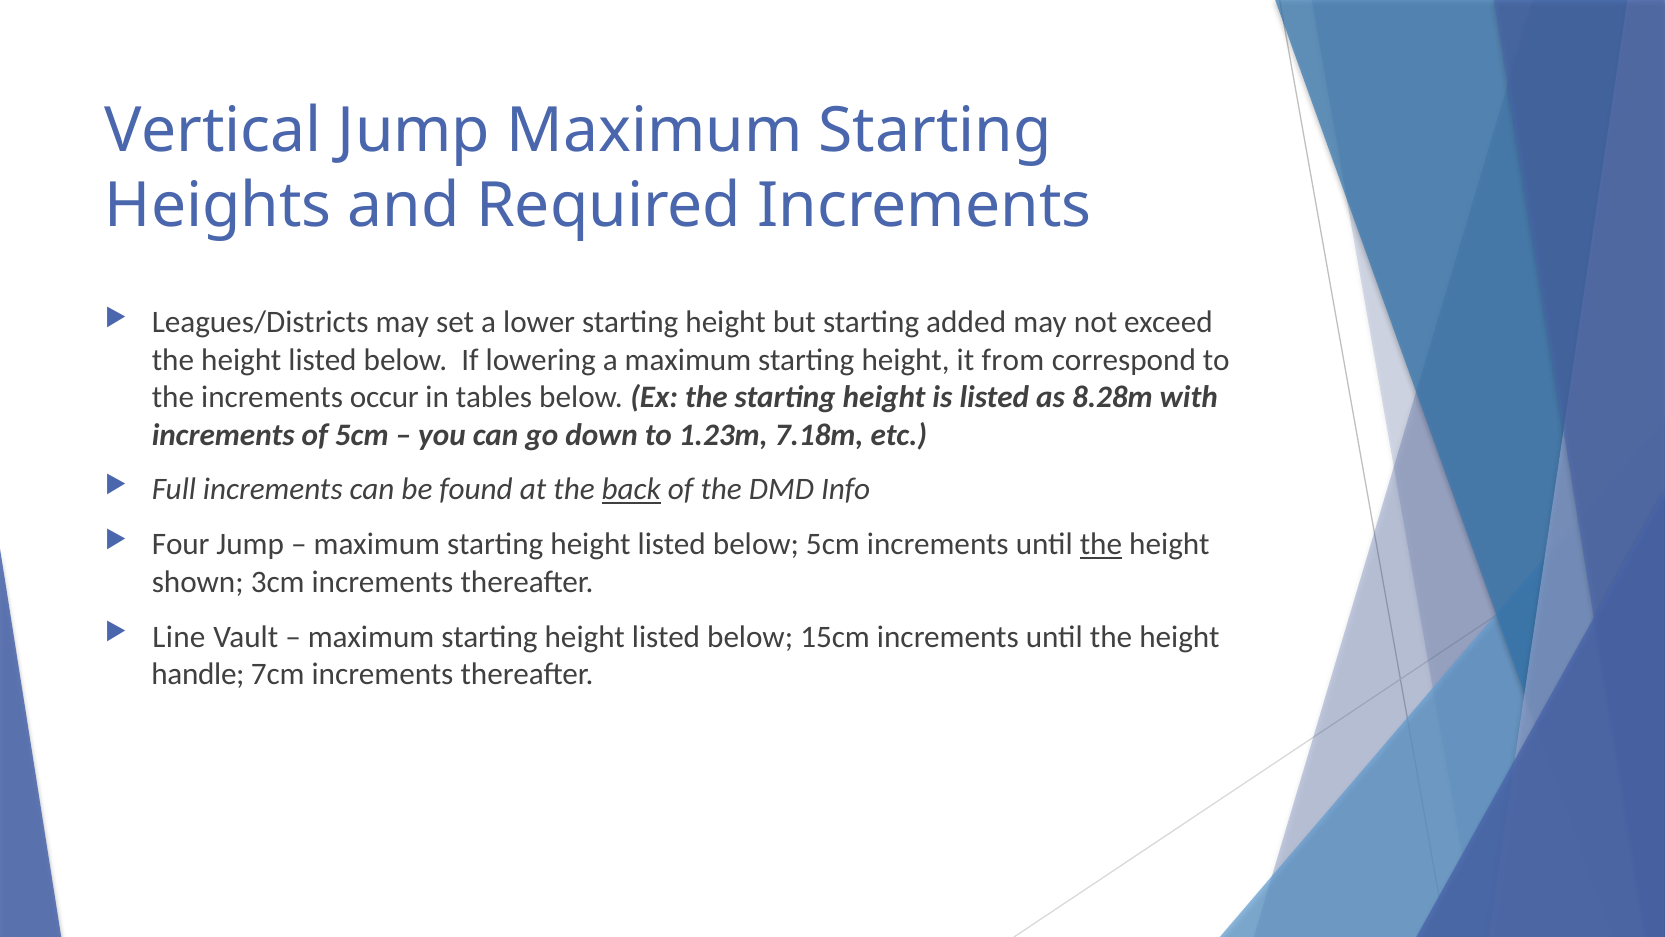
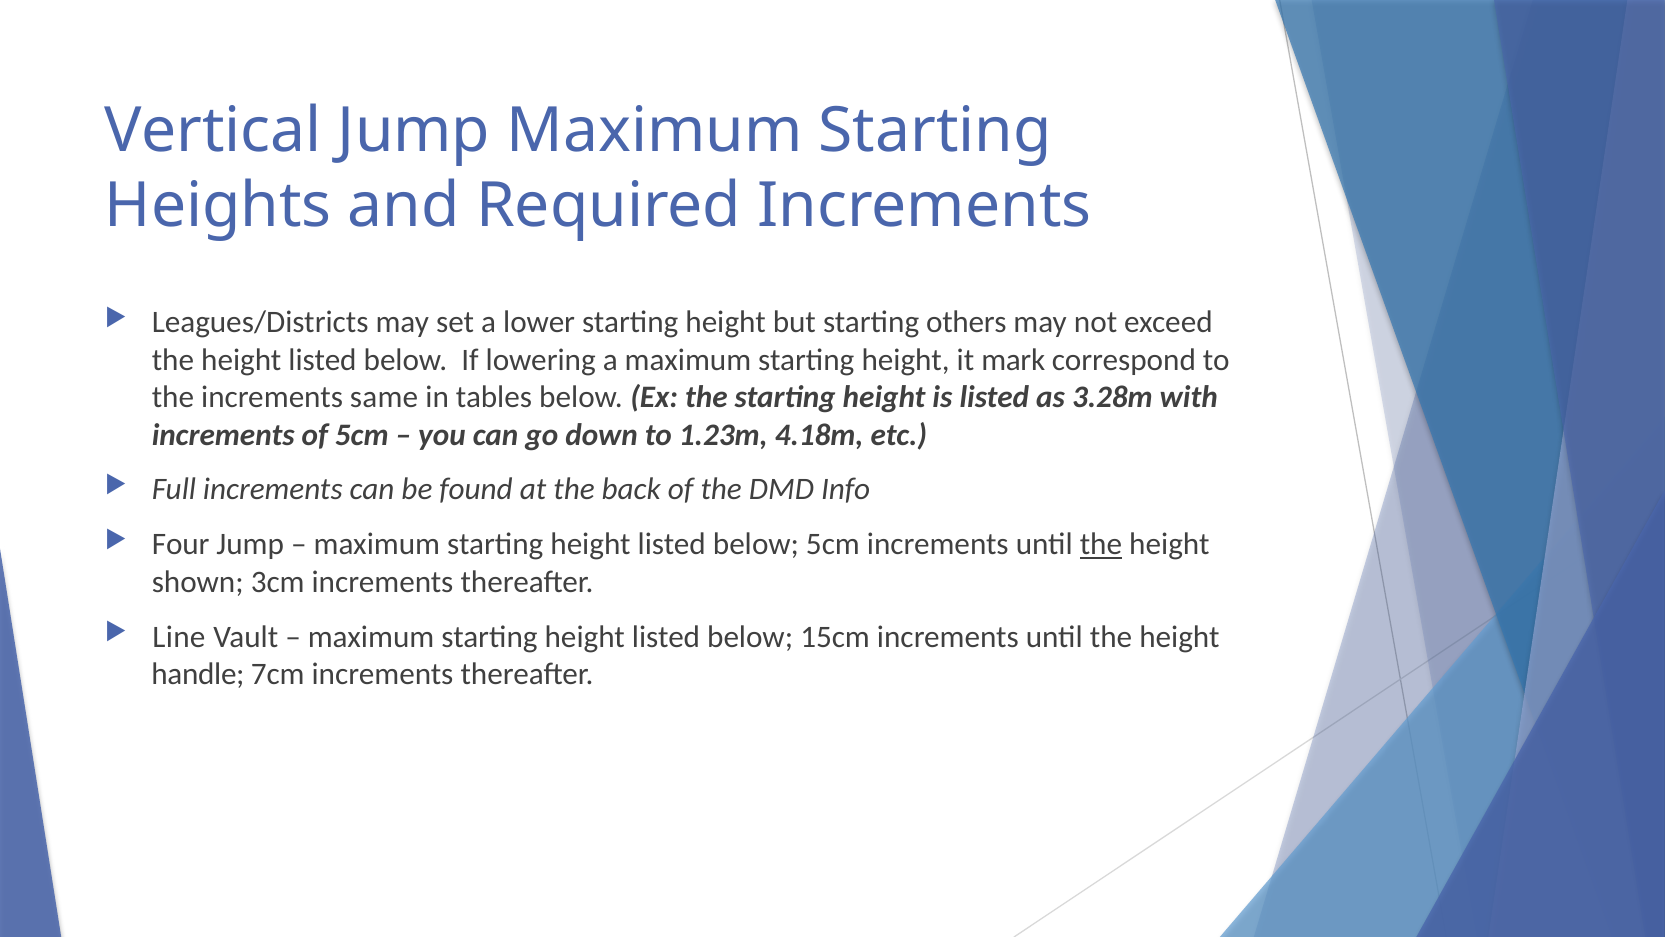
added: added -> others
from: from -> mark
occur: occur -> same
8.28m: 8.28m -> 3.28m
7.18m: 7.18m -> 4.18m
back underline: present -> none
